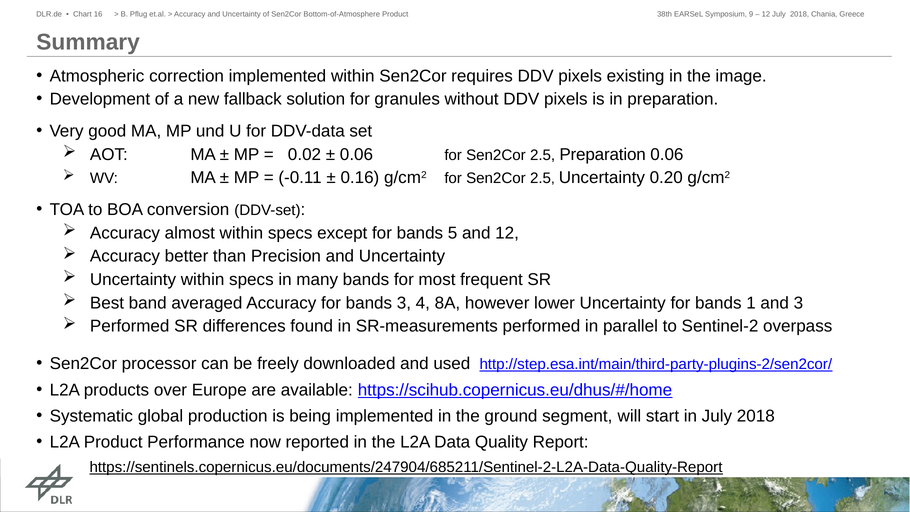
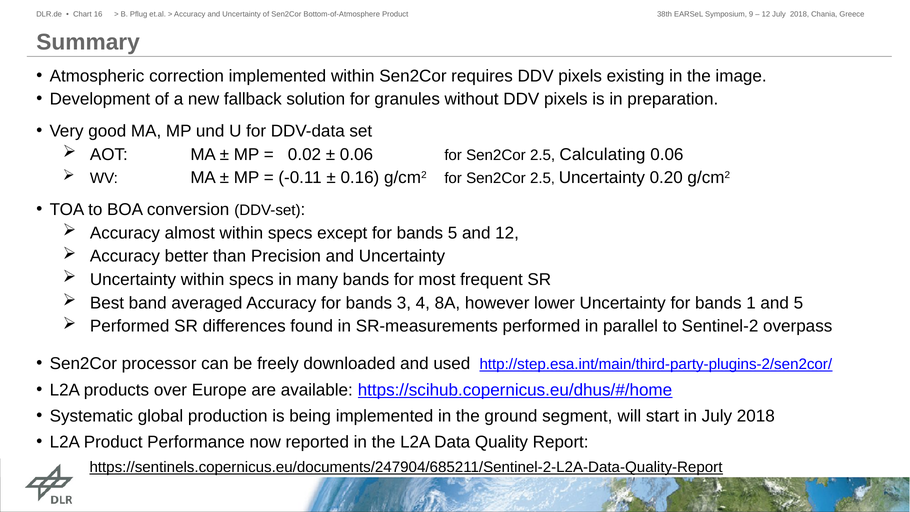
2.5 Preparation: Preparation -> Calculating
and 3: 3 -> 5
